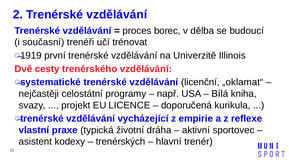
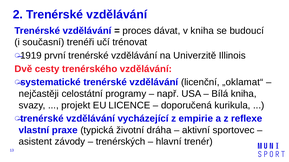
borec: borec -> dávat
v dělba: dělba -> kniha
kodexy: kodexy -> závody
